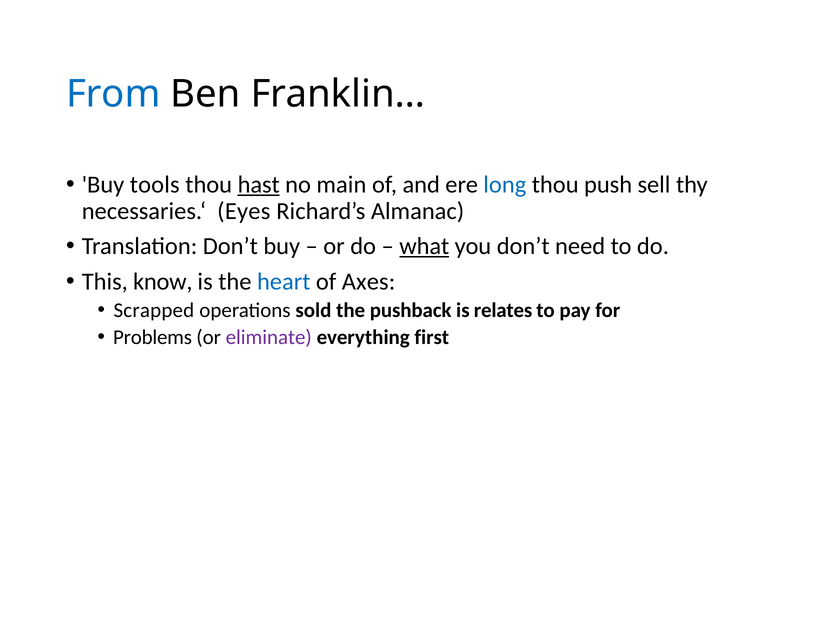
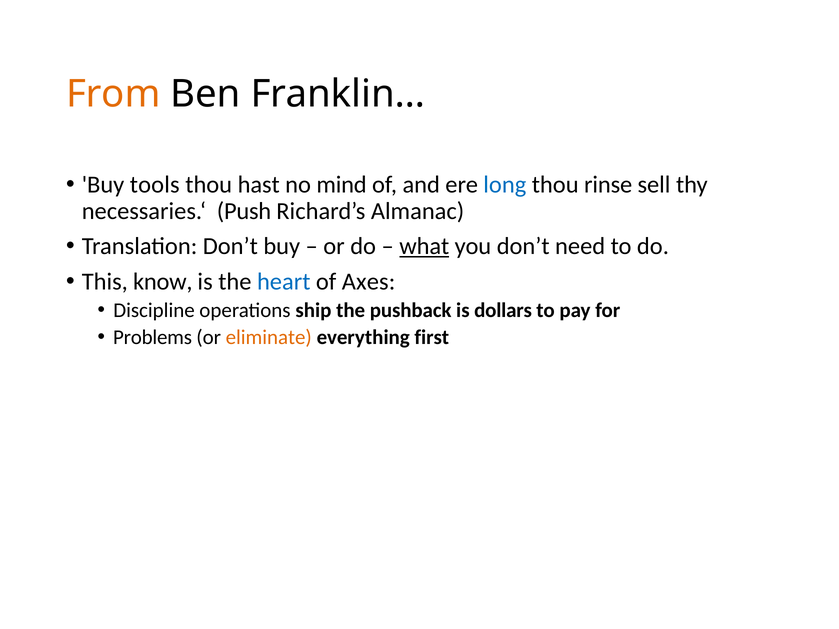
From colour: blue -> orange
hast underline: present -> none
main: main -> mind
push: push -> rinse
Eyes: Eyes -> Push
Scrapped: Scrapped -> Discipline
sold: sold -> ship
relates: relates -> dollars
eliminate colour: purple -> orange
